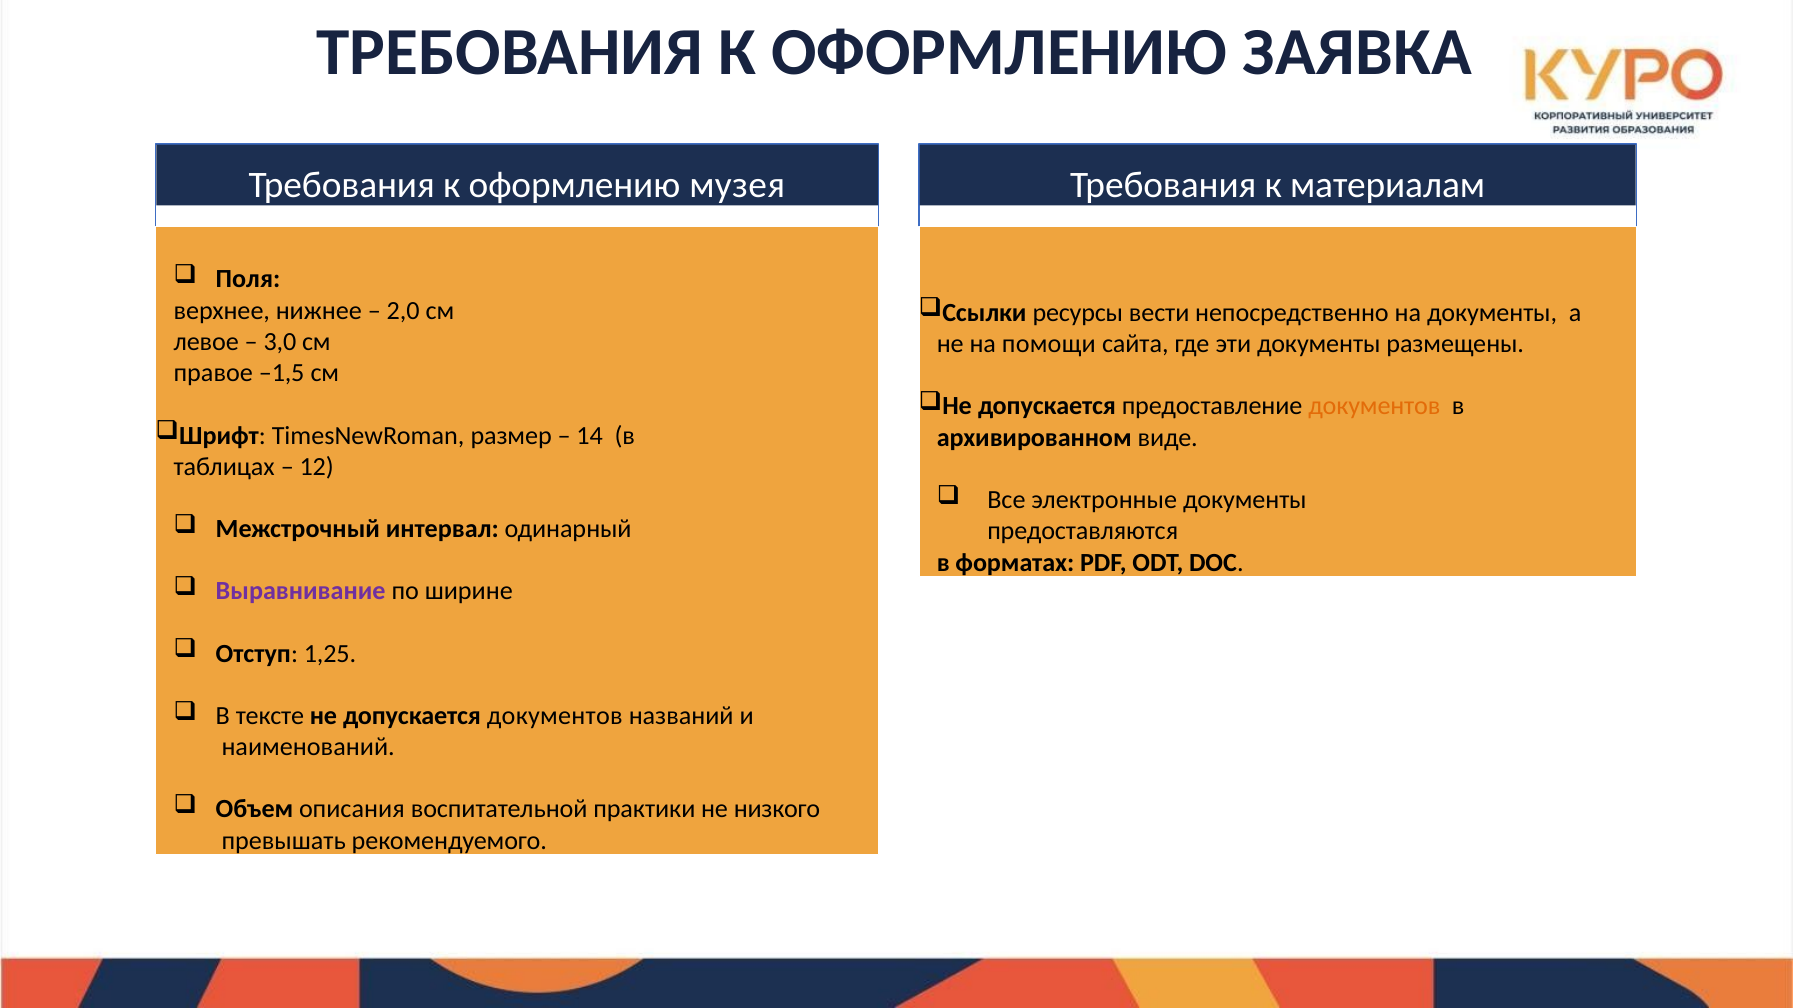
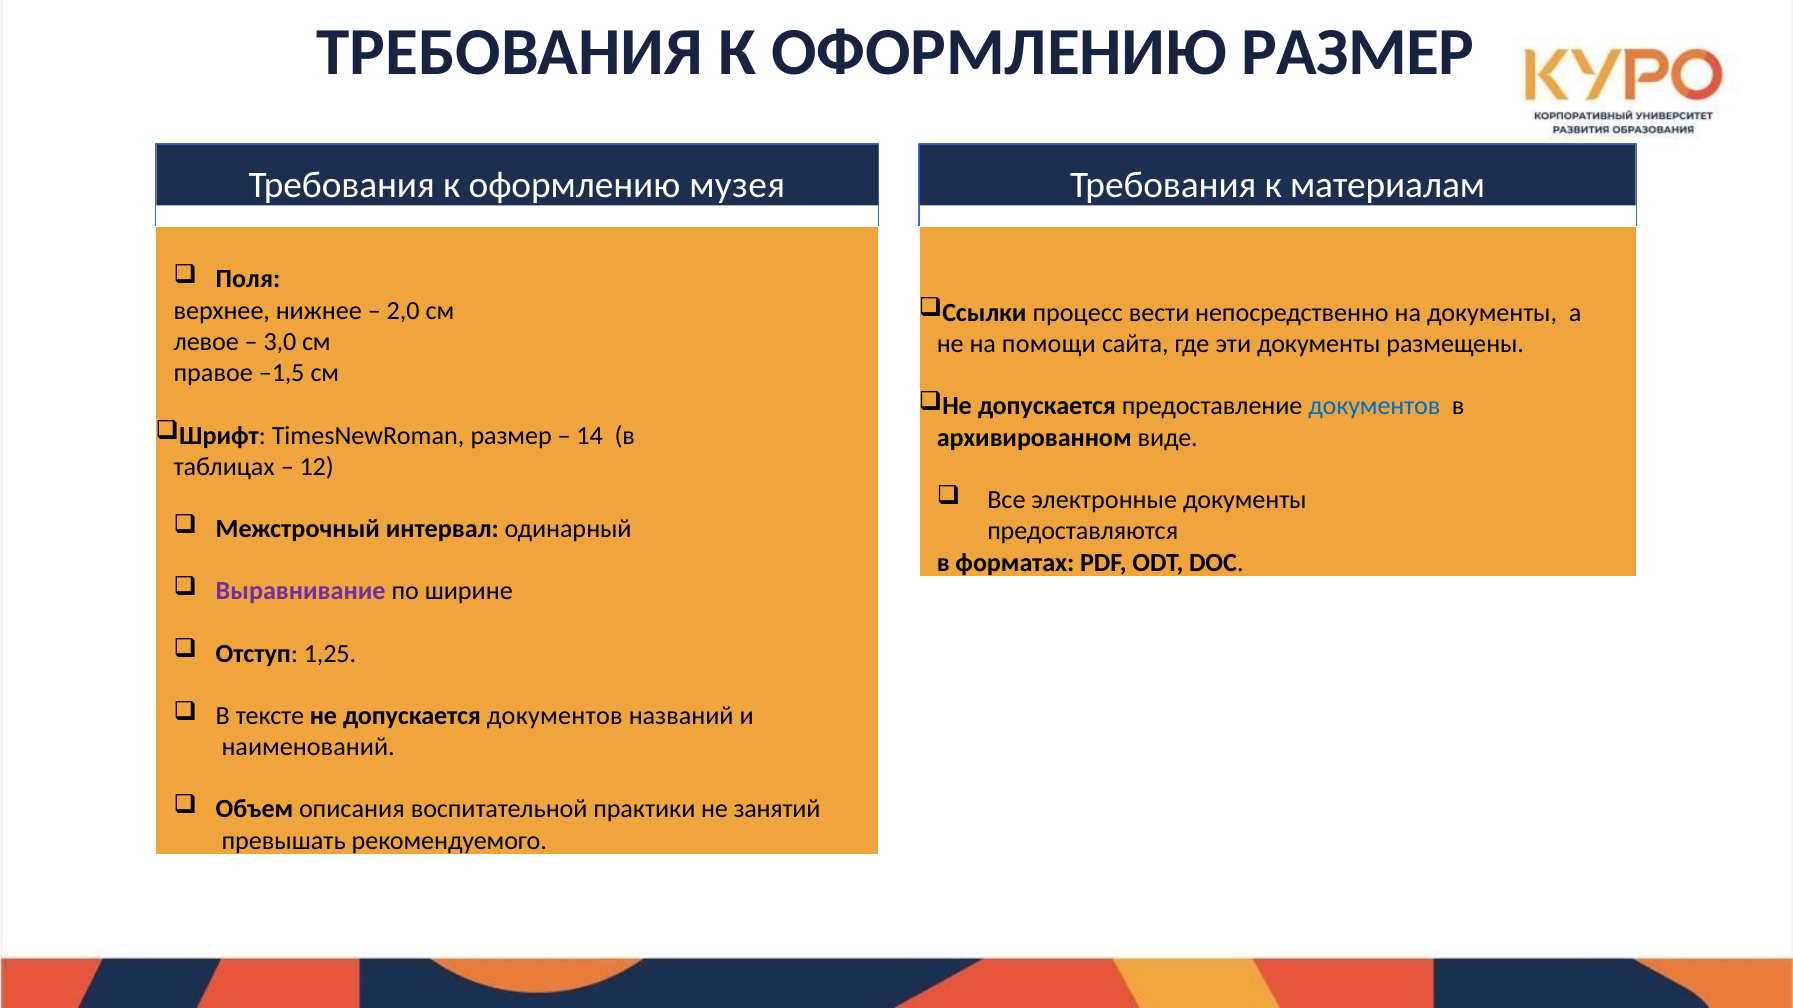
ОФОРМЛЕНИЮ ЗАЯВКА: ЗАЯВКА -> РАЗМЕР
ресурсы: ресурсы -> процесс
документов at (1374, 406) colour: orange -> blue
низкого: низкого -> занятий
